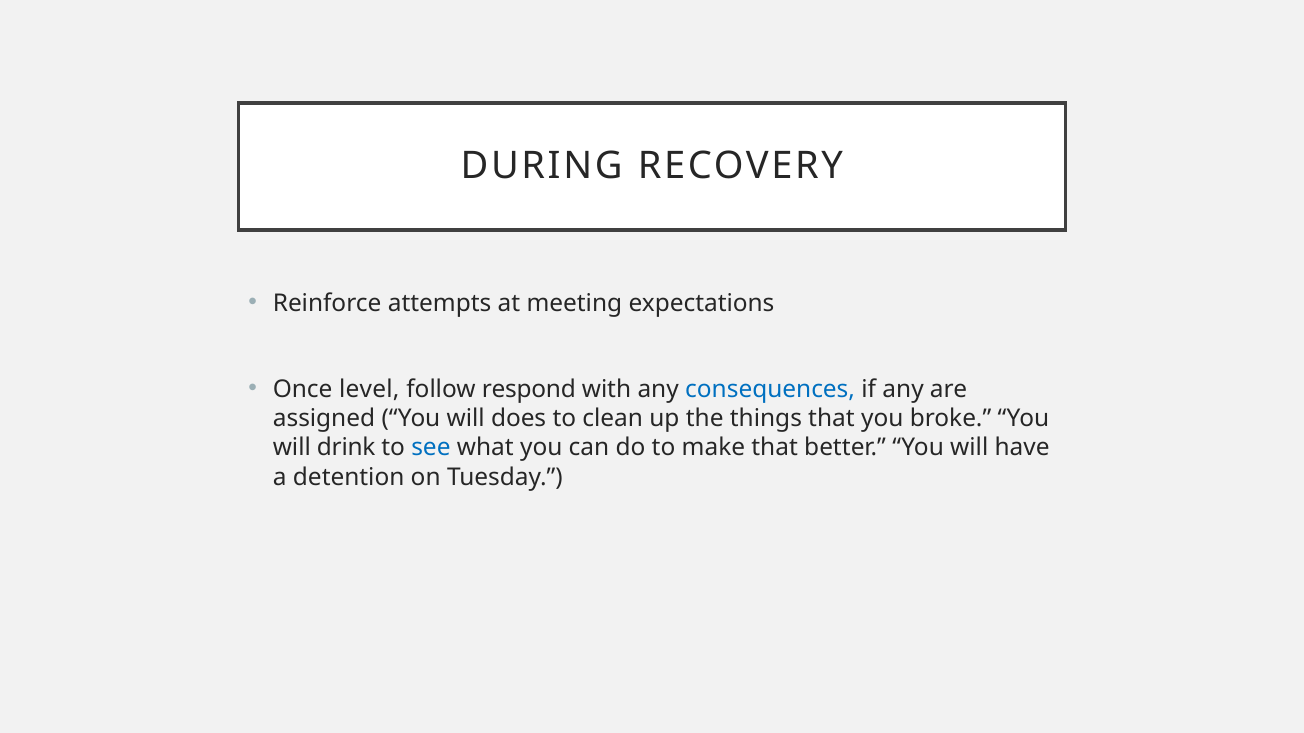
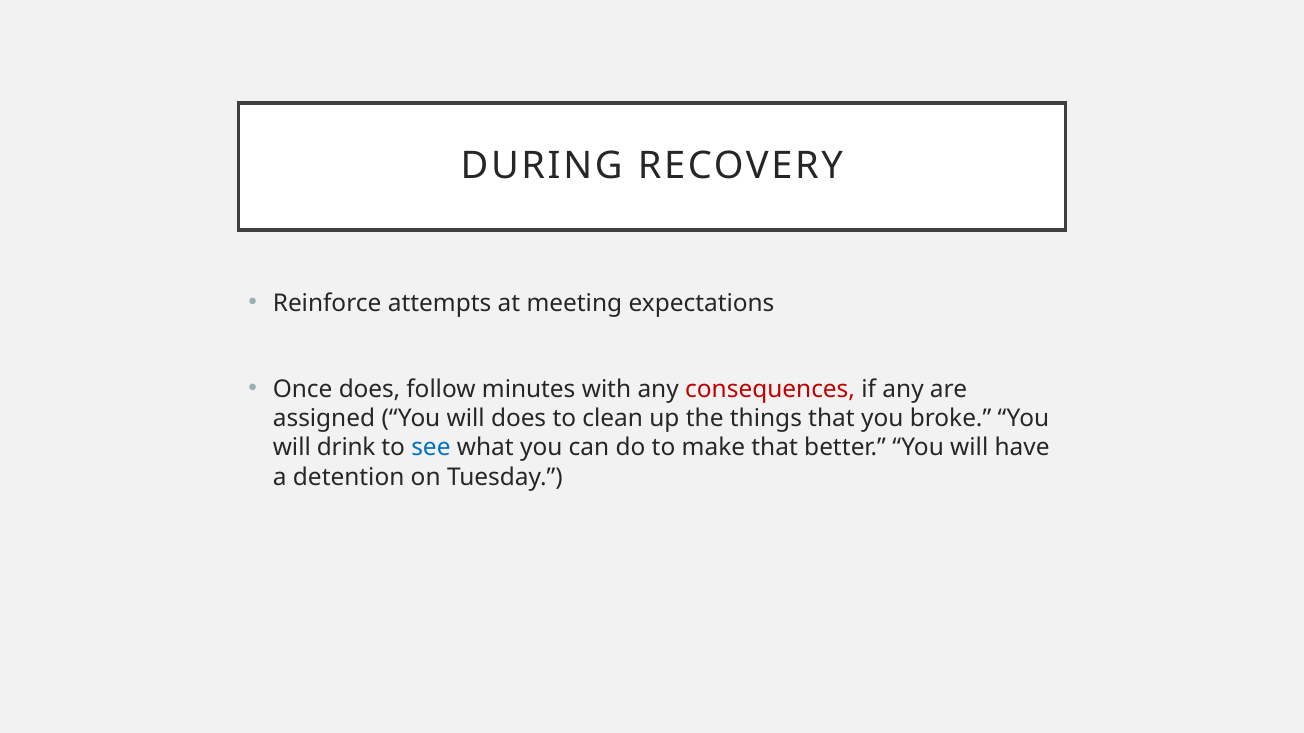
Once level: level -> does
respond: respond -> minutes
consequences colour: blue -> red
